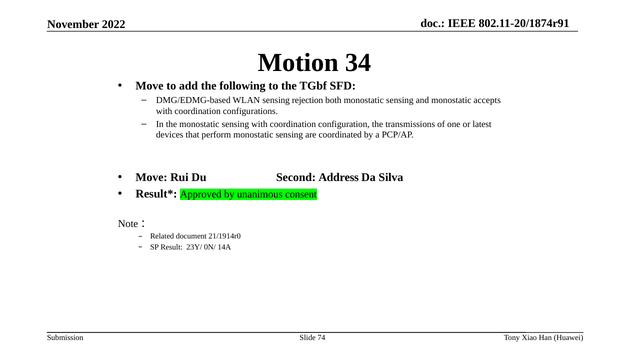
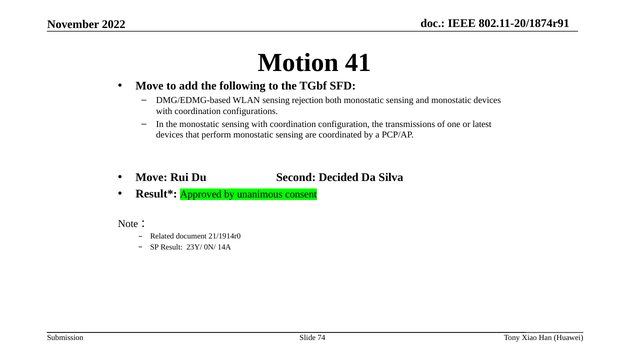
34: 34 -> 41
monostatic accepts: accepts -> devices
Address: Address -> Decided
